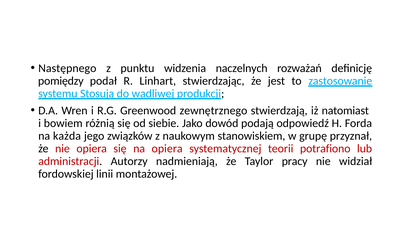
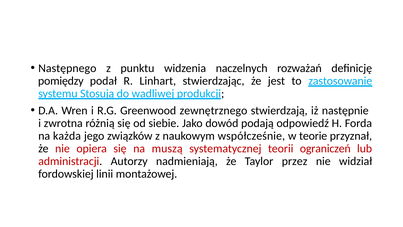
natomiast: natomiast -> następnie
bowiem: bowiem -> zwrotna
stanowiskiem: stanowiskiem -> współcześnie
grupę: grupę -> teorie
na opiera: opiera -> muszą
potrafiono: potrafiono -> ograniczeń
pracy: pracy -> przez
